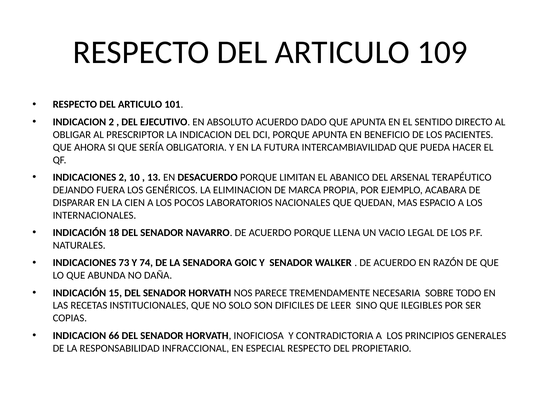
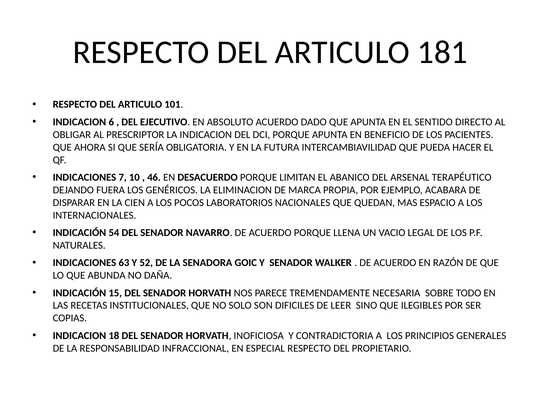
109: 109 -> 181
INDICACION 2: 2 -> 6
INDICACIONES 2: 2 -> 7
13: 13 -> 46
18: 18 -> 54
73: 73 -> 63
74: 74 -> 52
66: 66 -> 18
